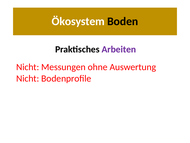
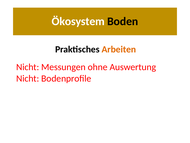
Arbeiten colour: purple -> orange
